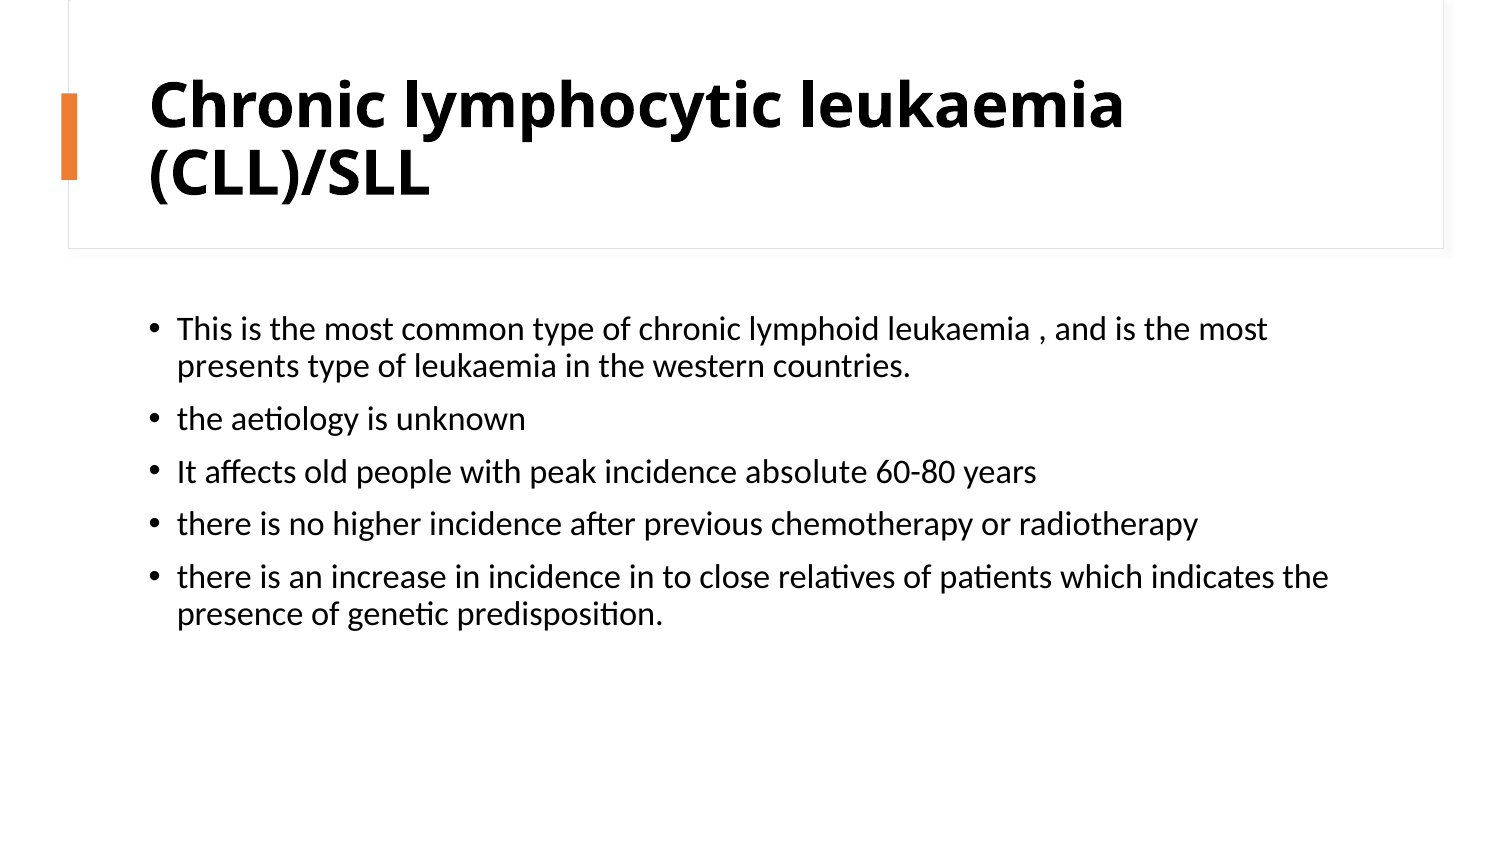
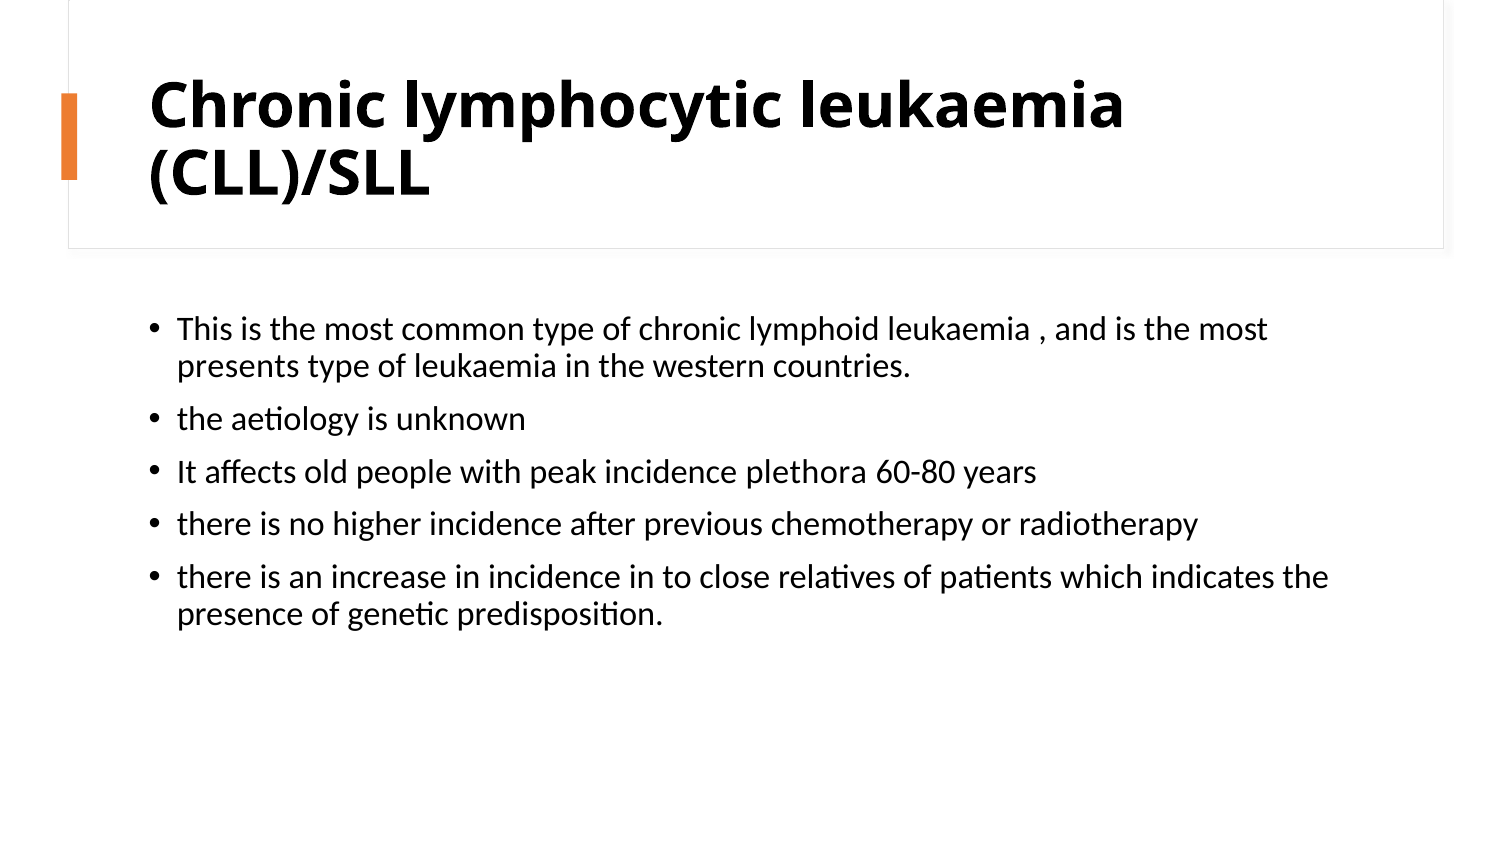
absolute: absolute -> plethora
